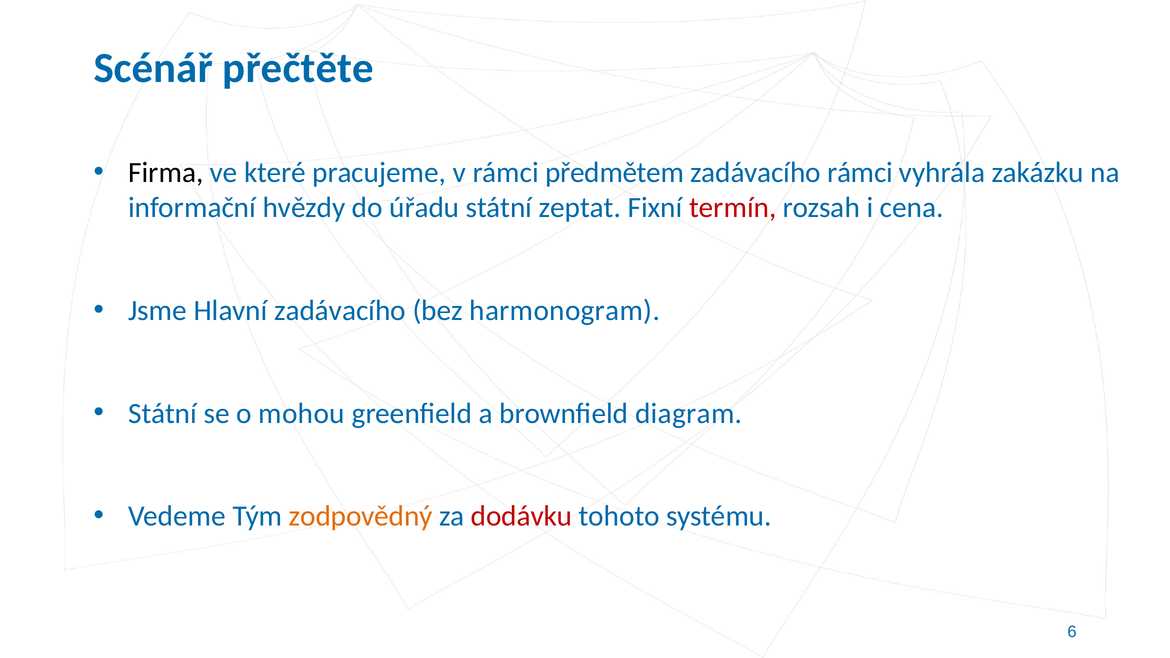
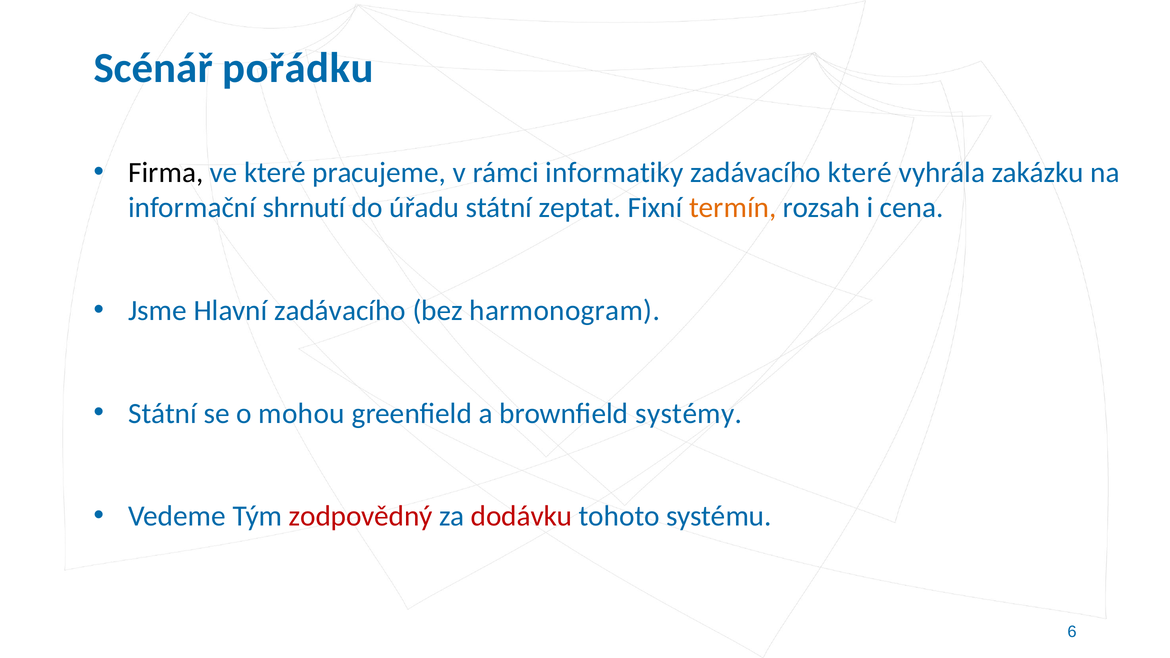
přečtěte: přečtěte -> pořádku
předmětem: předmětem -> informatiky
zadávacího rámci: rámci -> které
hvězdy: hvězdy -> shrnutí
termín colour: red -> orange
diagram: diagram -> systémy
zodpovědný colour: orange -> red
